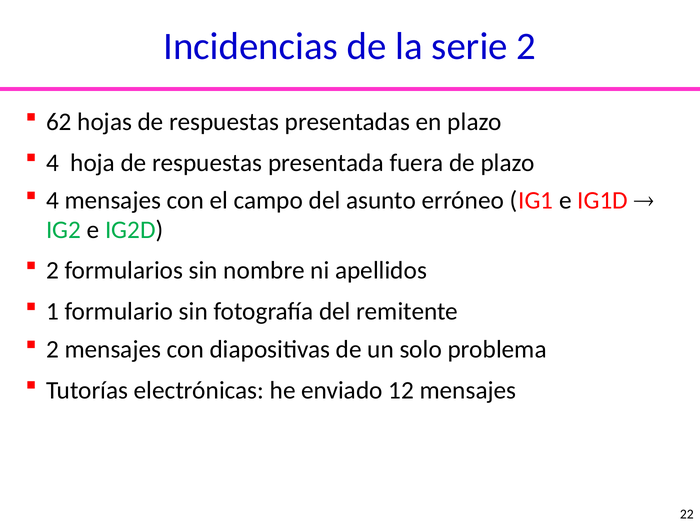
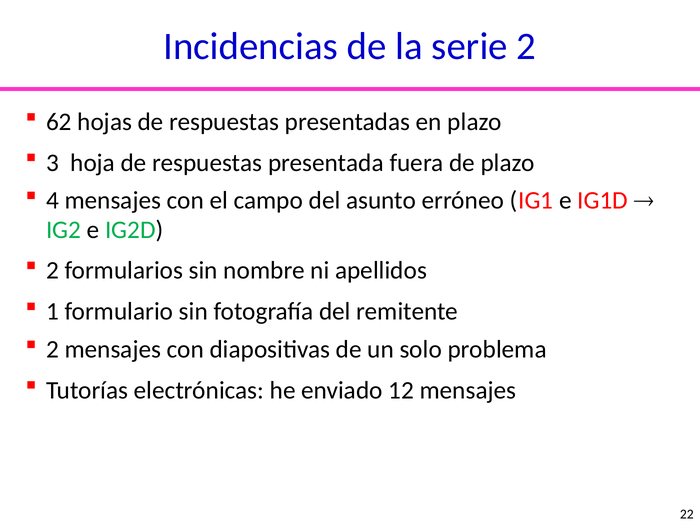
4 at (52, 163): 4 -> 3
